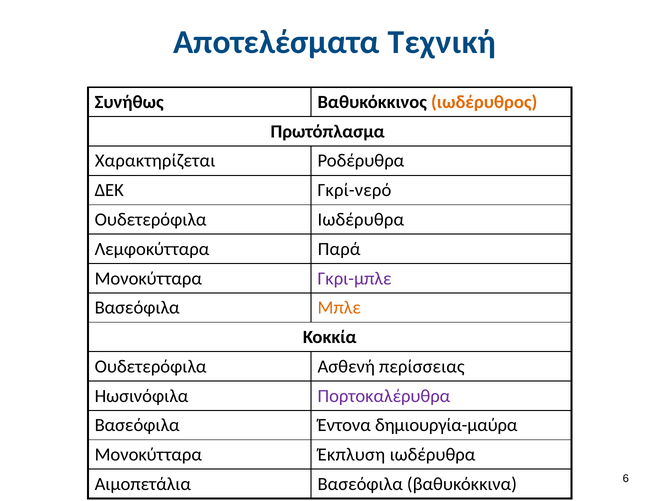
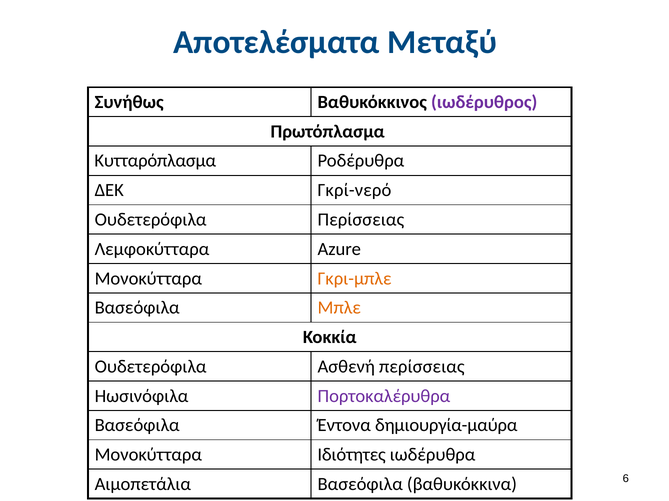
Τεχνική: Τεχνική -> Μεταξύ
ιωδέρυθρος colour: orange -> purple
Χαρακτηρίζεται: Χαρακτηρίζεται -> Κυτταρόπλασμα
Ουδετερόφιλα Ιωδέρυθρα: Ιωδέρυθρα -> Περίσσειας
Παρά: Παρά -> Azure
Γκρι-μπλε colour: purple -> orange
Έκπλυση: Έκπλυση -> Ιδιότητες
